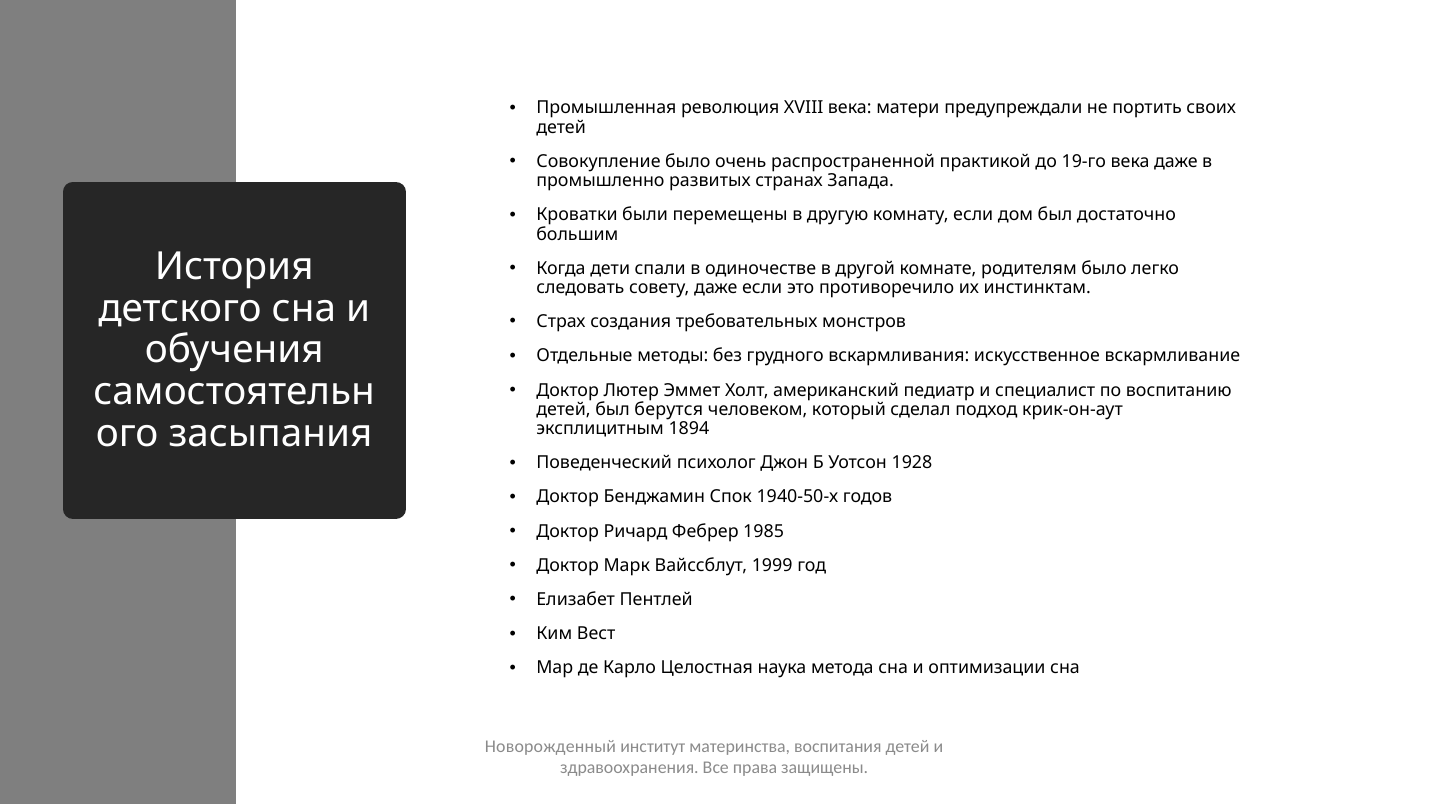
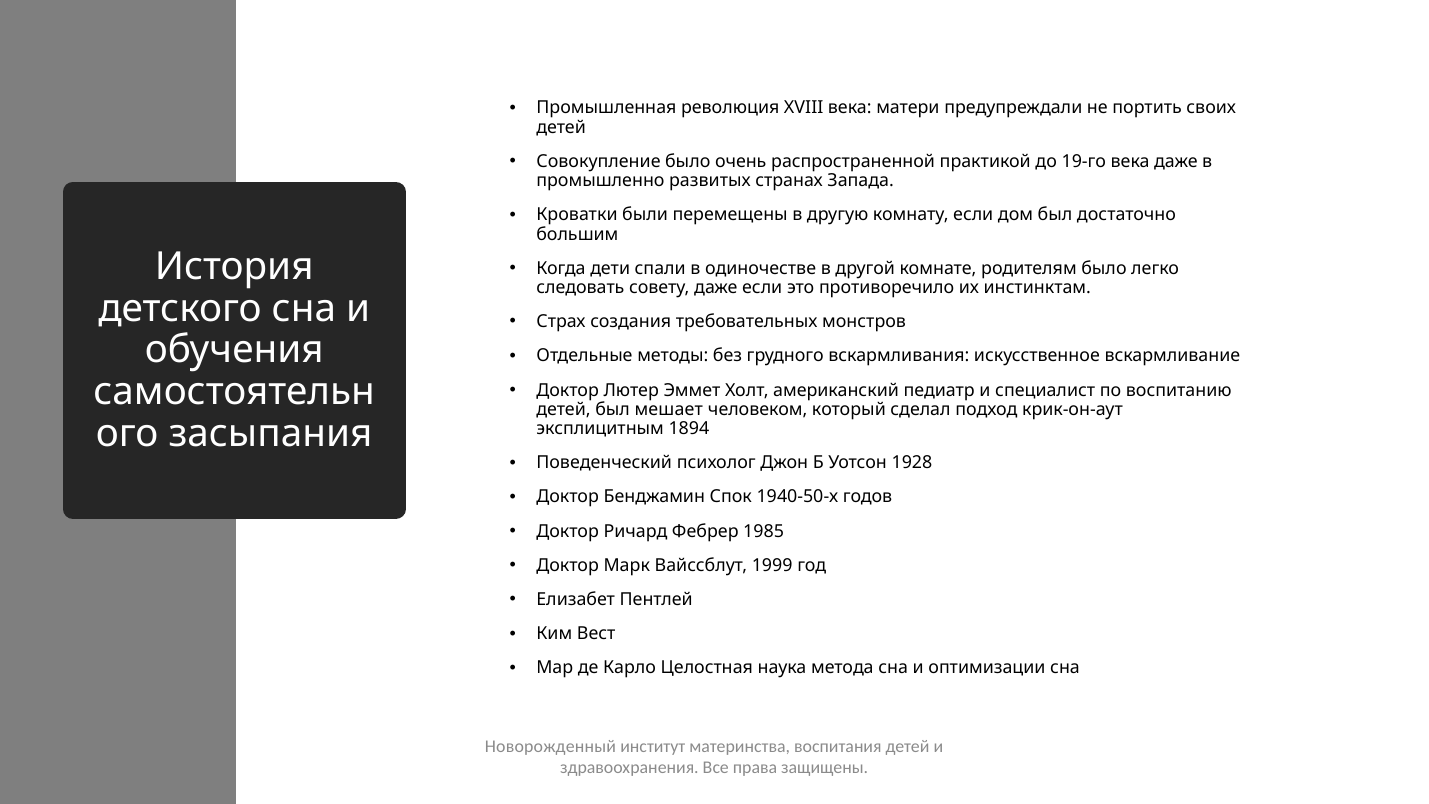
берутся: берутся -> мешает
